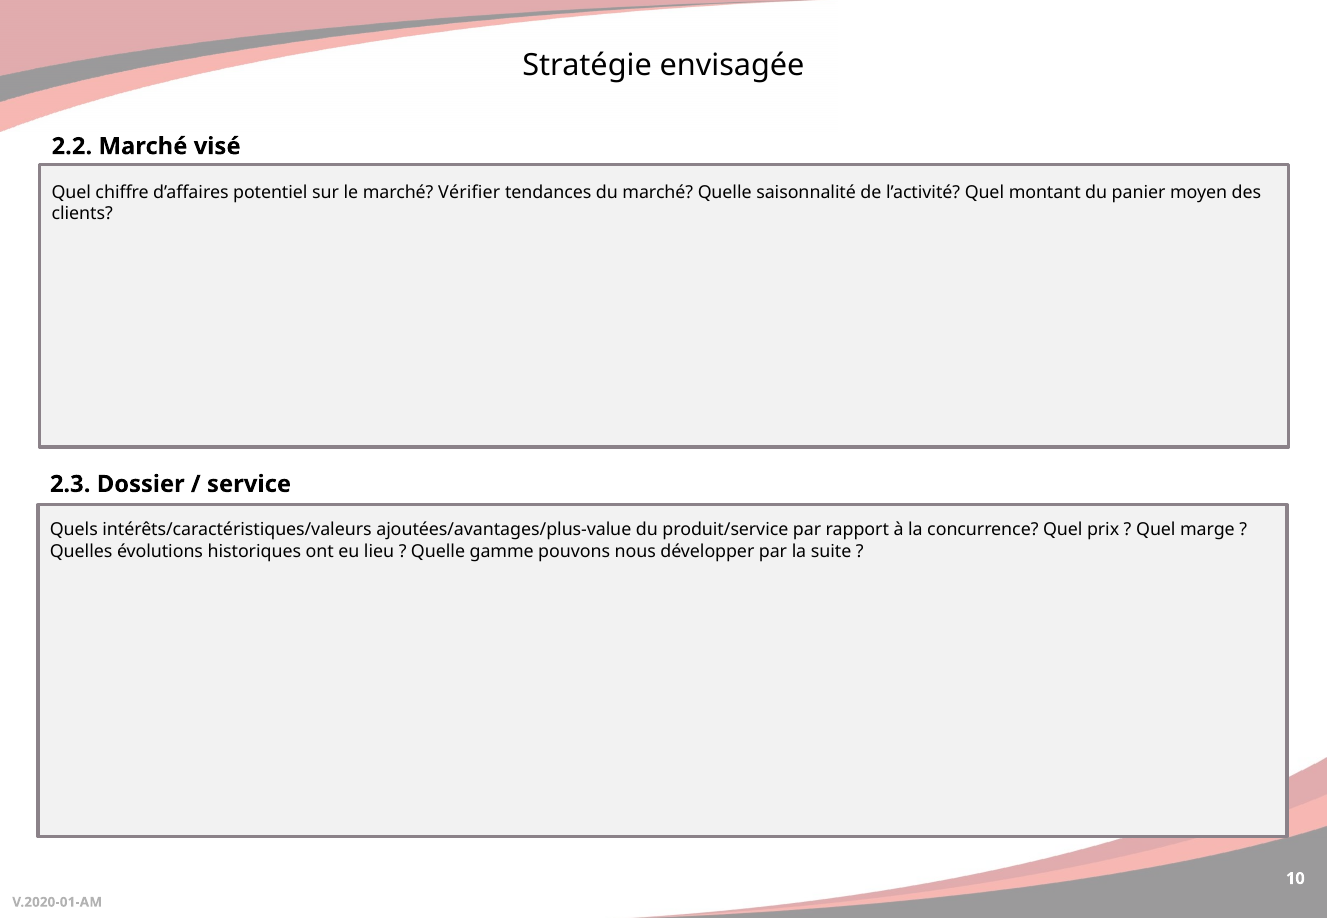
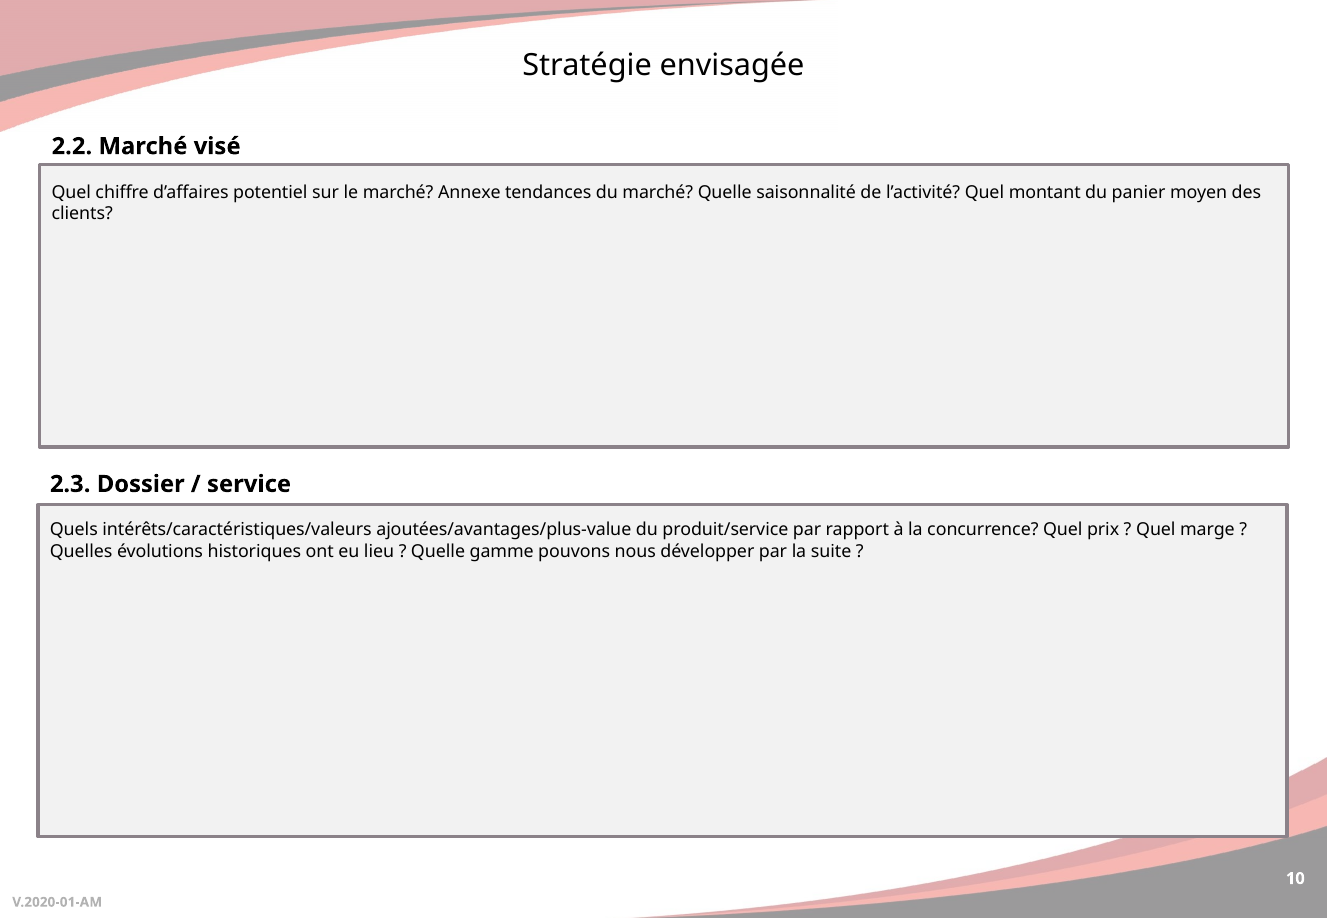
Vérifier: Vérifier -> Annexe
